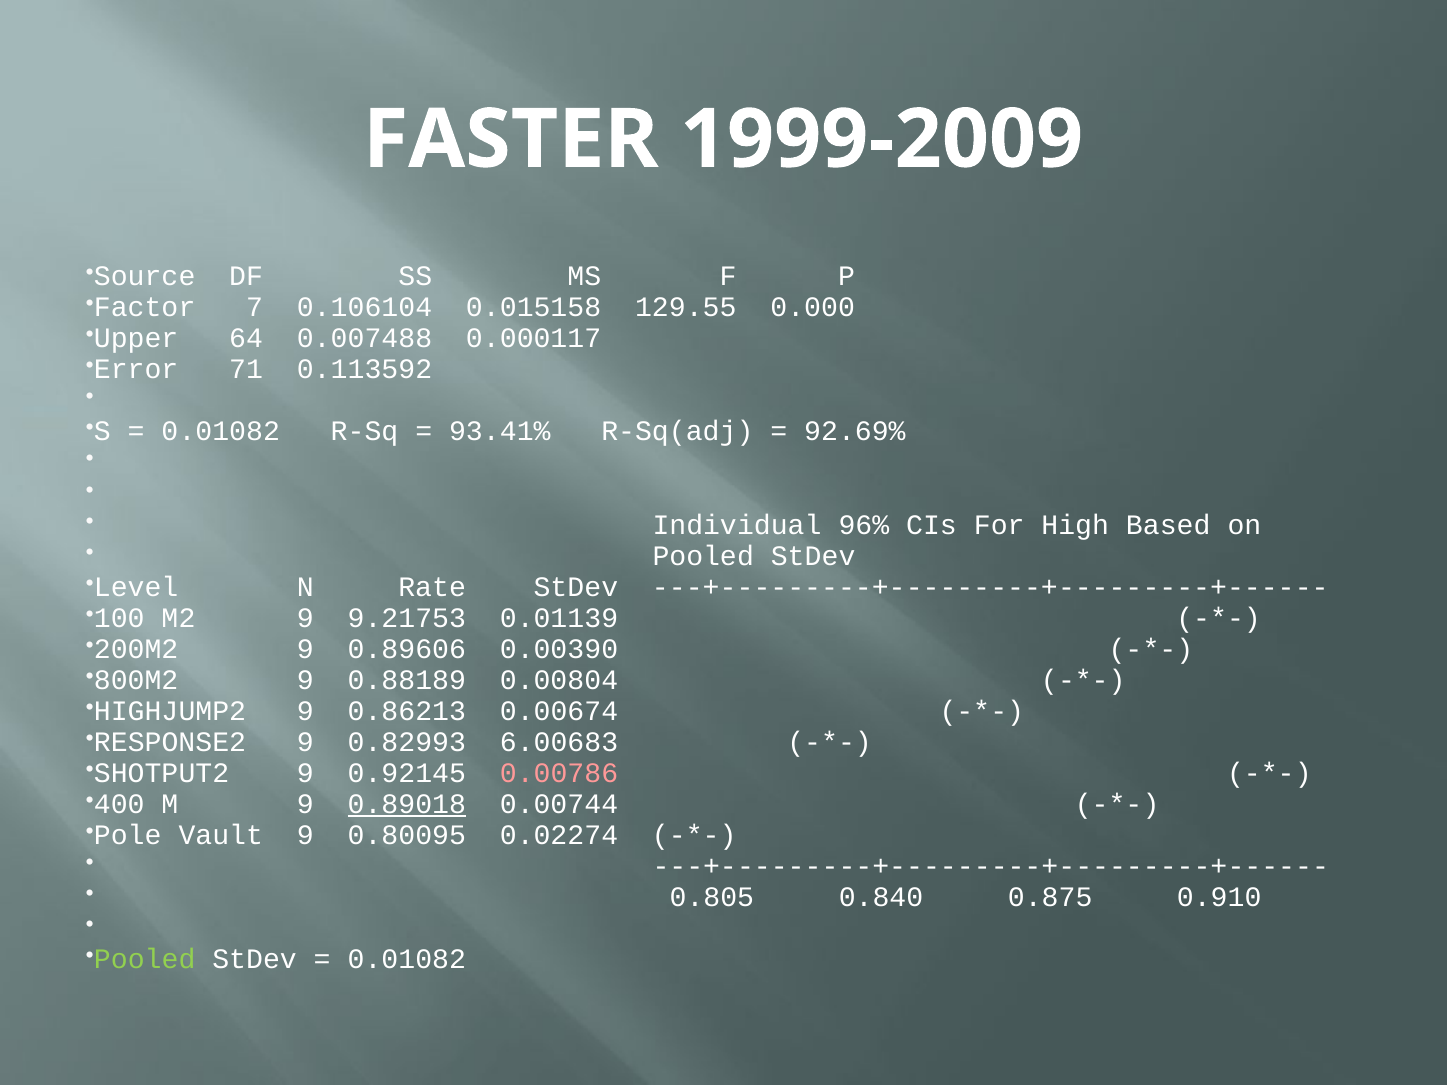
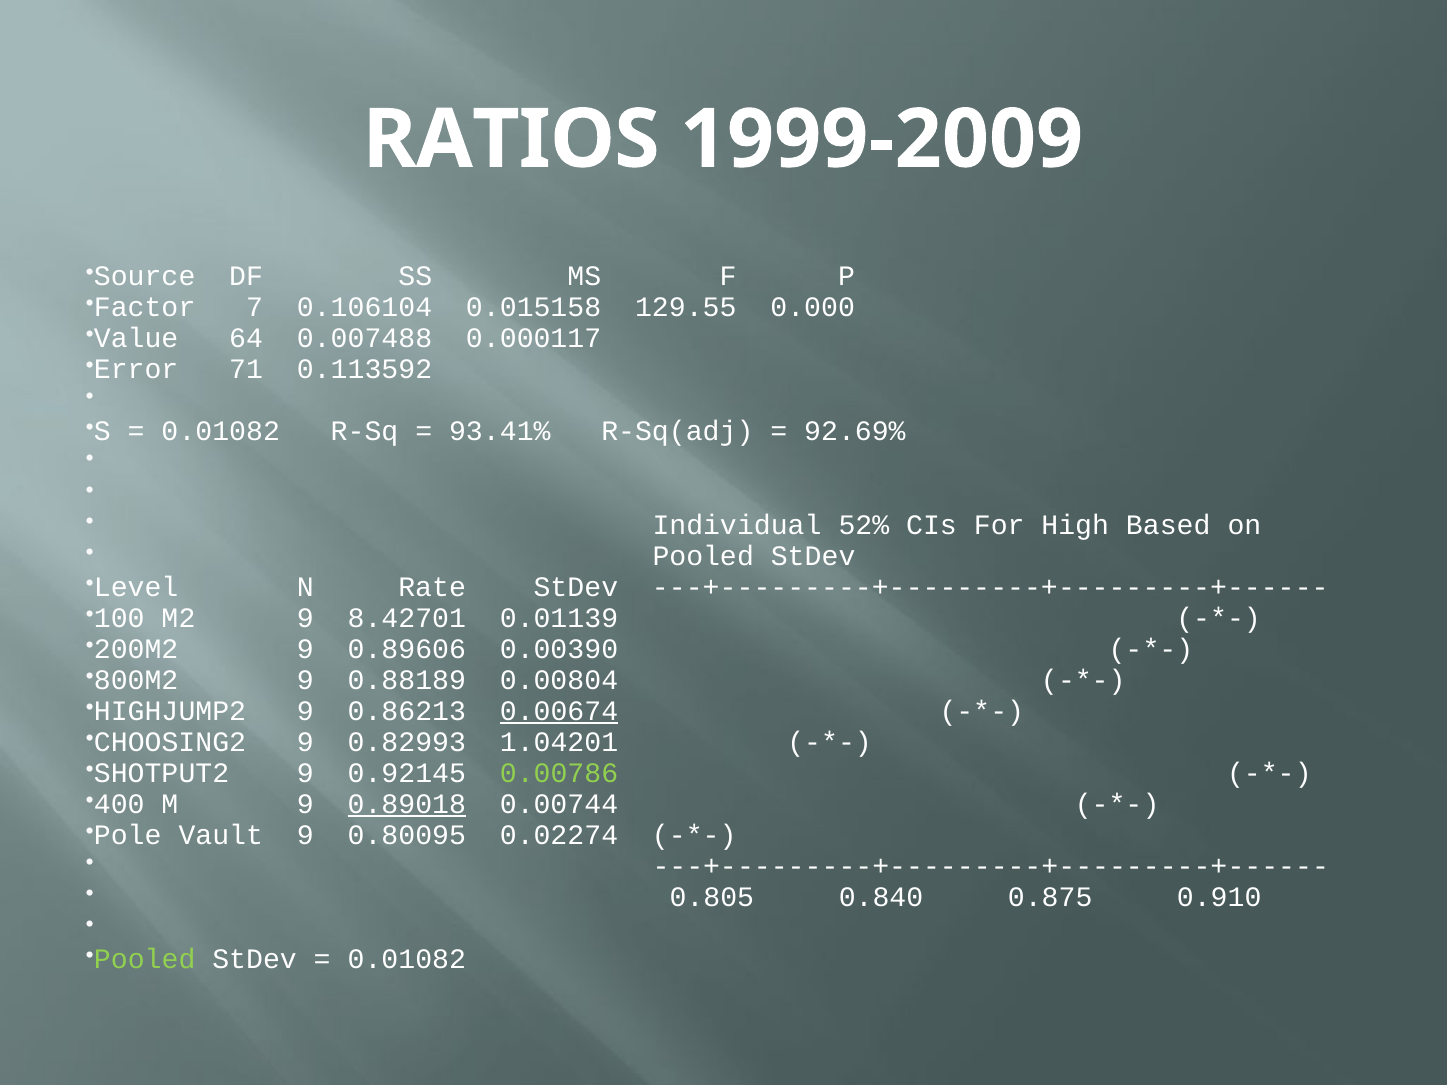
FASTER: FASTER -> RATIOS
Upper: Upper -> Value
96%: 96% -> 52%
9.21753: 9.21753 -> 8.42701
0.00674 underline: none -> present
RESPONSE2: RESPONSE2 -> CHOOSING2
6.00683: 6.00683 -> 1.04201
0.00786 colour: pink -> light green
